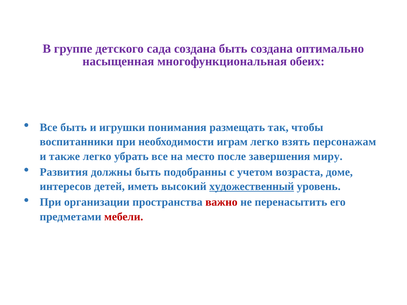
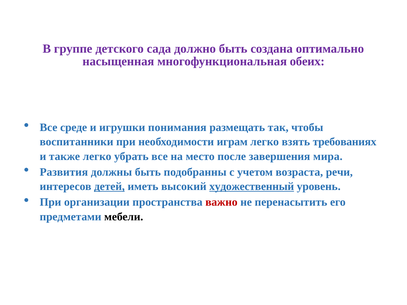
сада создана: создана -> должно
Все быть: быть -> среде
персонажам: персонажам -> требованиях
миру: миру -> мира
доме: доме -> речи
детей underline: none -> present
мебели colour: red -> black
